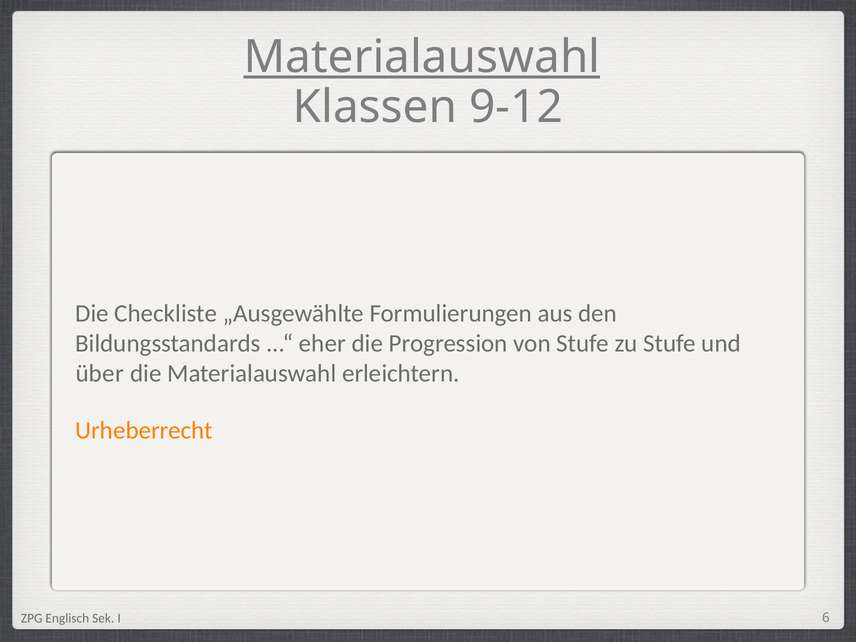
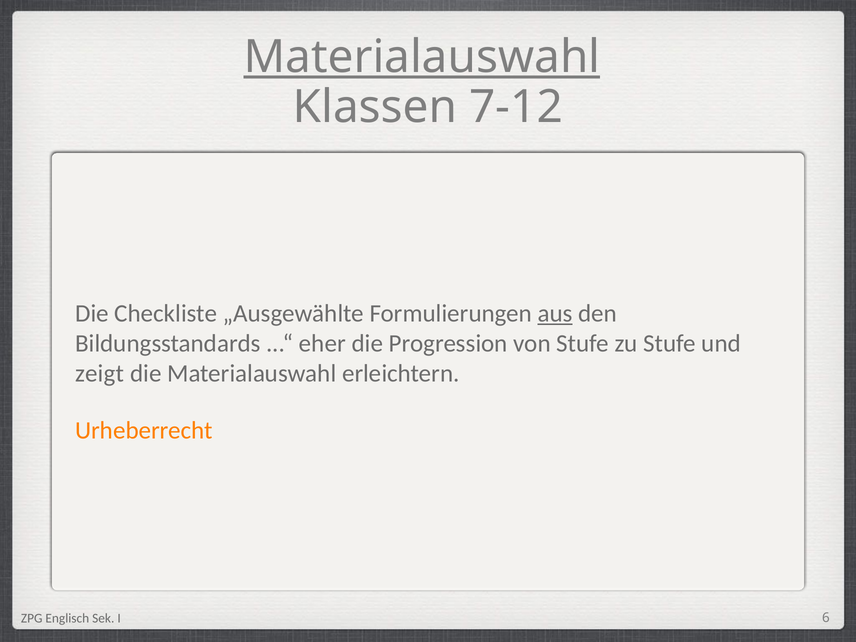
9-12: 9-12 -> 7-12
aus underline: none -> present
über: über -> zeigt
